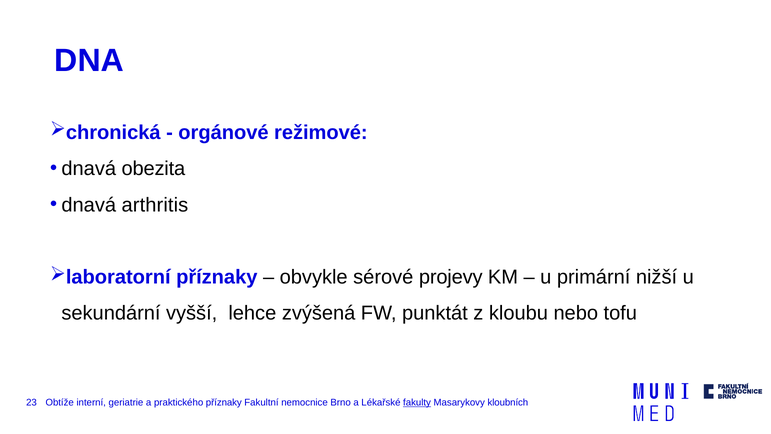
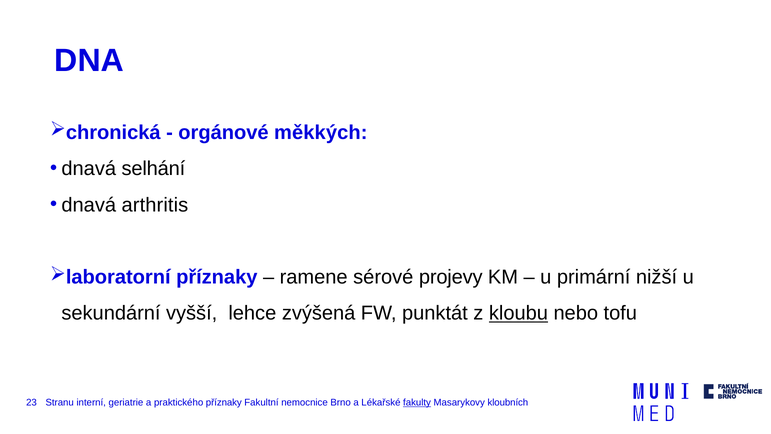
režimové: režimové -> měkkých
obezita: obezita -> selhání
obvykle: obvykle -> ramene
kloubu underline: none -> present
Obtíže: Obtíže -> Stranu
